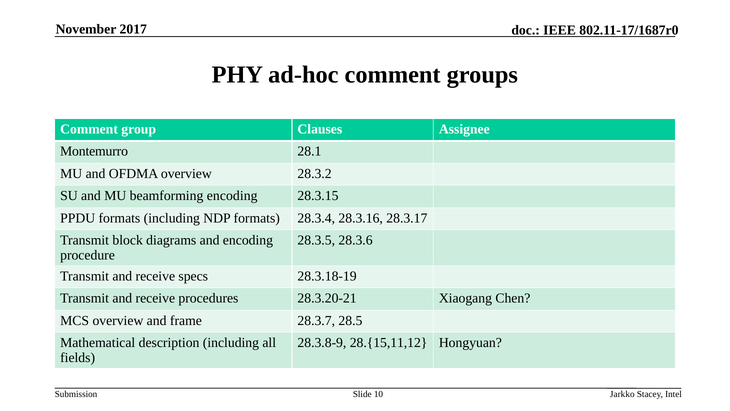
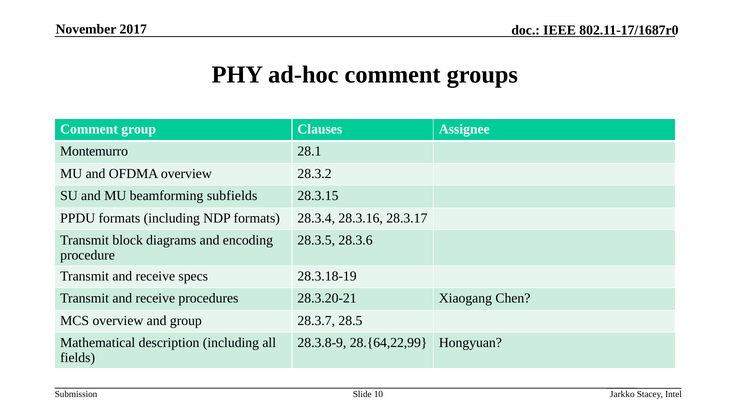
beamforming encoding: encoding -> subfields
and frame: frame -> group
28.{15,11,12: 28.{15,11,12 -> 28.{64,22,99
